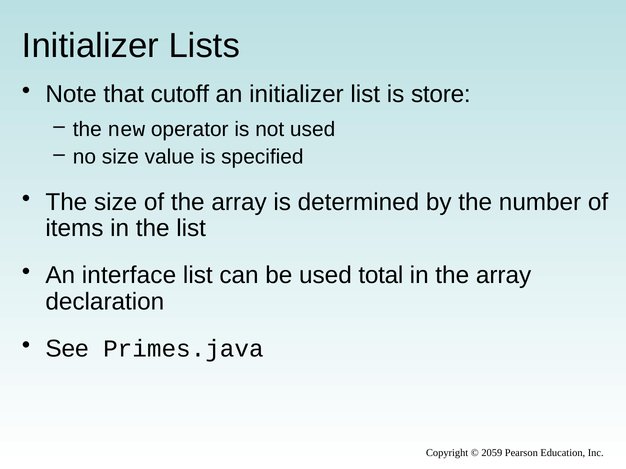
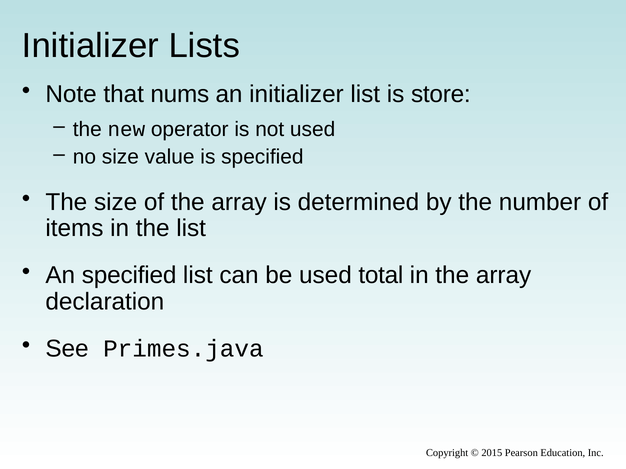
cutoff: cutoff -> nums
An interface: interface -> specified
2059: 2059 -> 2015
